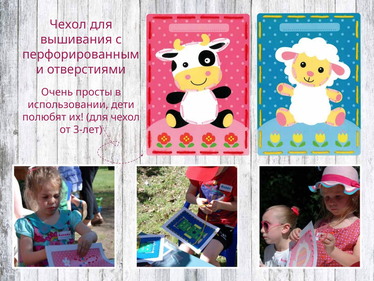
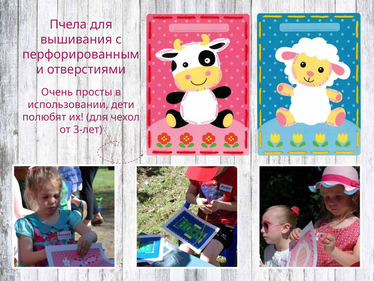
Чехол at (68, 24): Чехол -> Пчела
